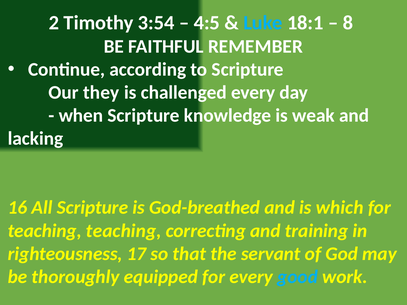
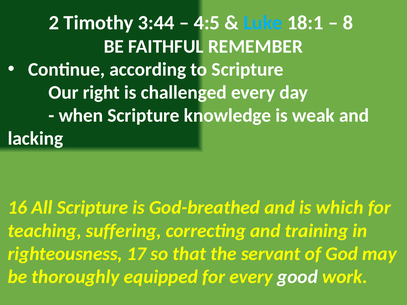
3:54: 3:54 -> 3:44
they: they -> right
teaching teaching: teaching -> suffering
good colour: light blue -> white
